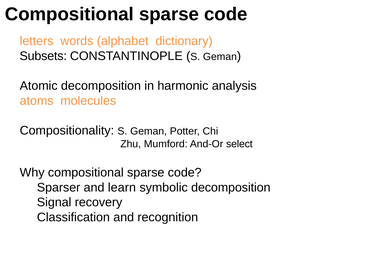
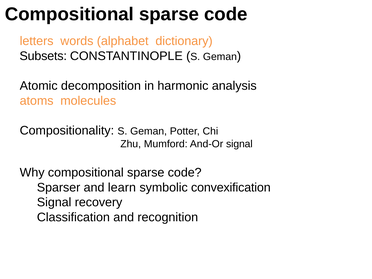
And-Or select: select -> signal
symbolic decomposition: decomposition -> convexification
